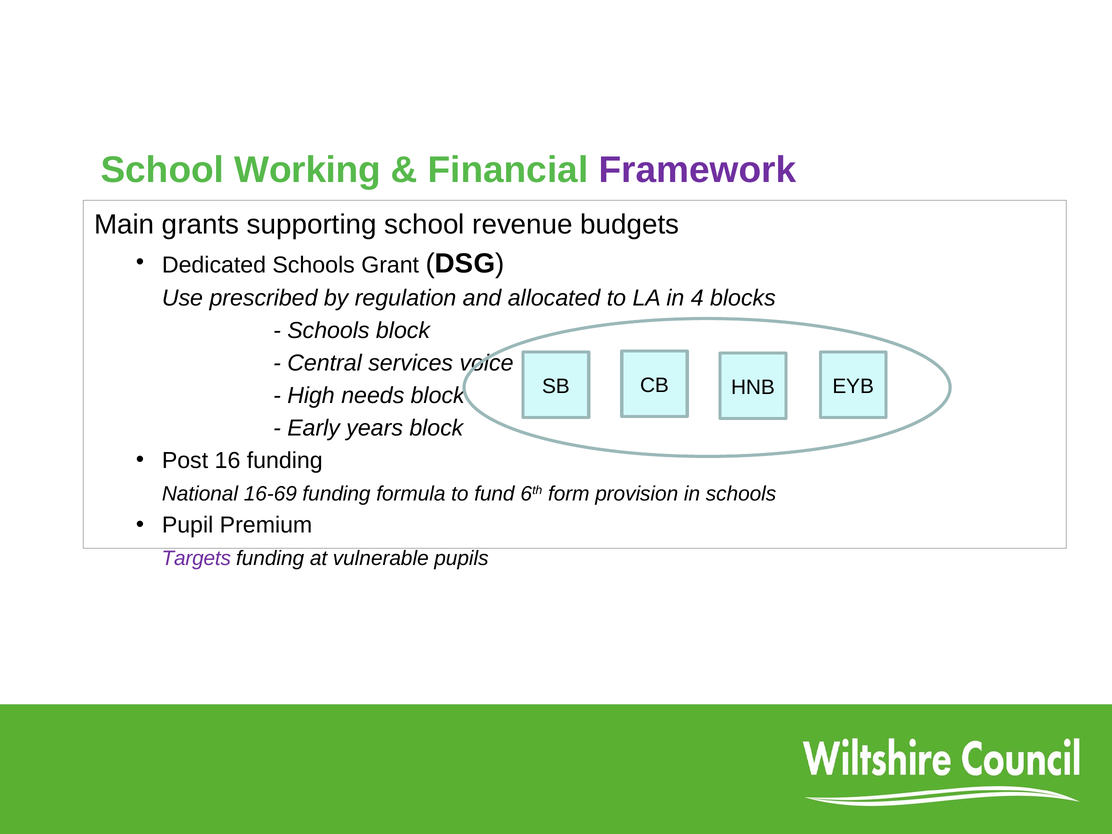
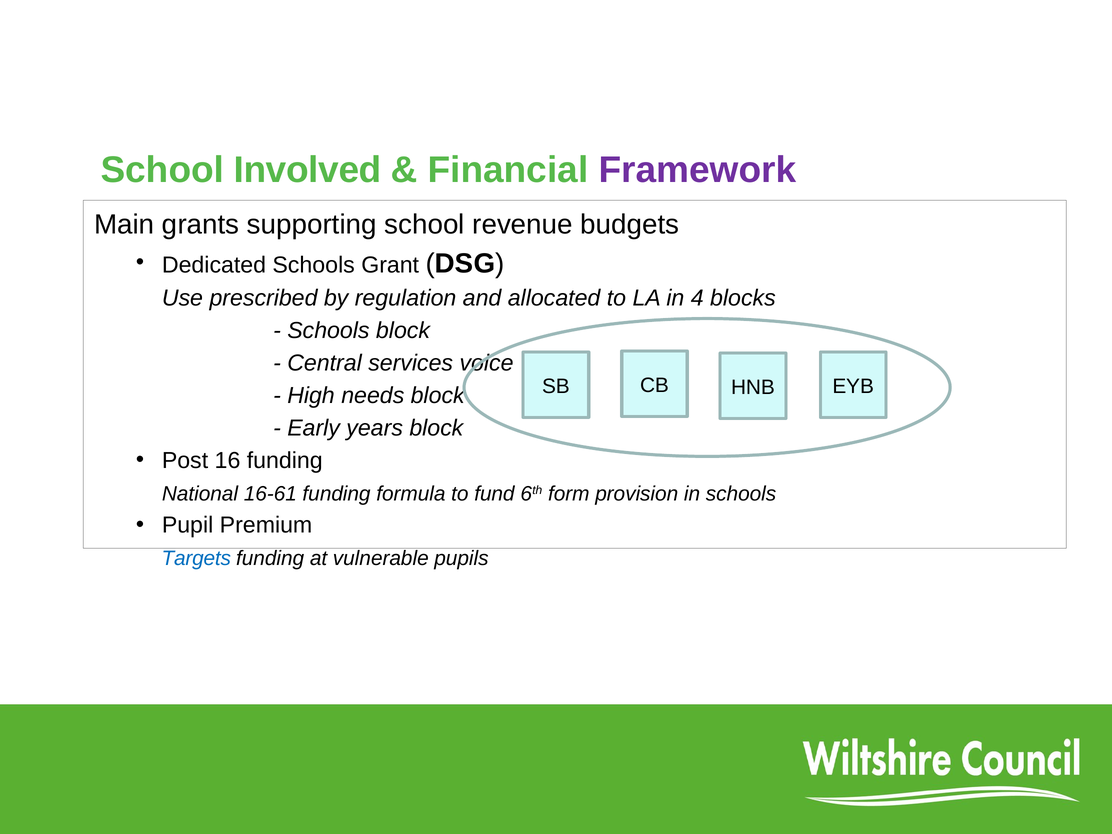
Working: Working -> Involved
16-69: 16-69 -> 16-61
Targets colour: purple -> blue
